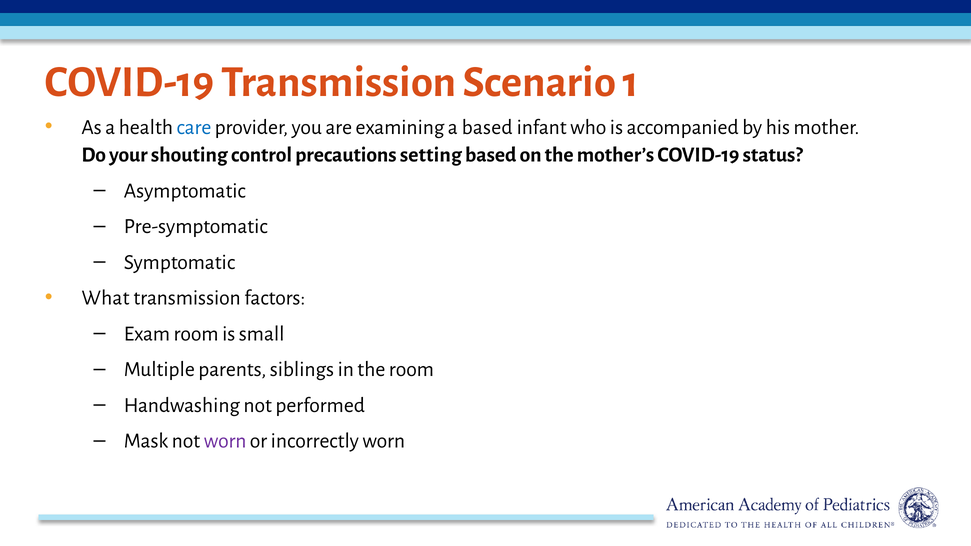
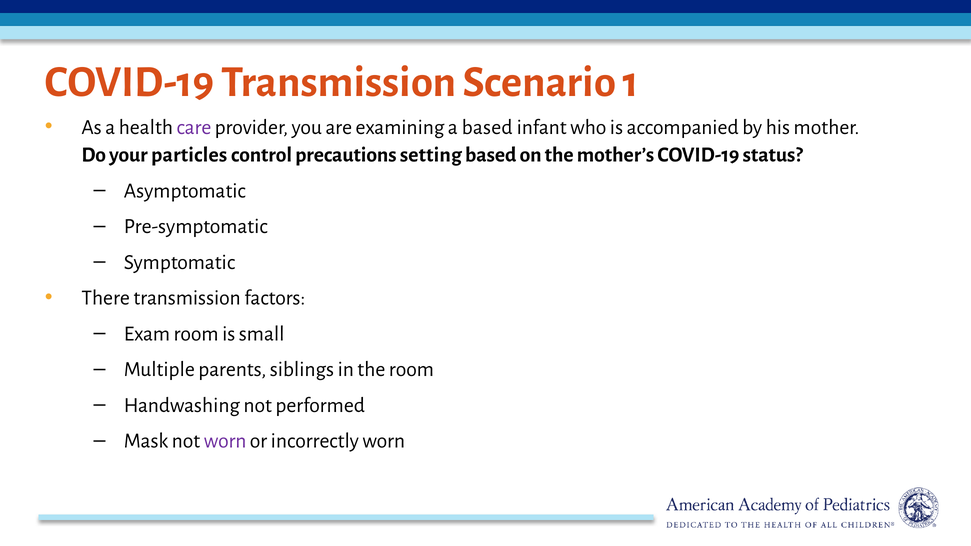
care colour: blue -> purple
shouting: shouting -> particles
What: What -> There
